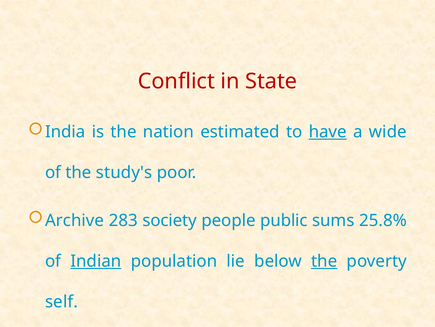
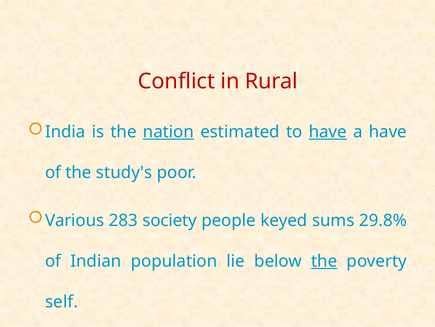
State: State -> Rural
nation underline: none -> present
a wide: wide -> have
Archive: Archive -> Various
public: public -> keyed
25.8%: 25.8% -> 29.8%
Indian underline: present -> none
